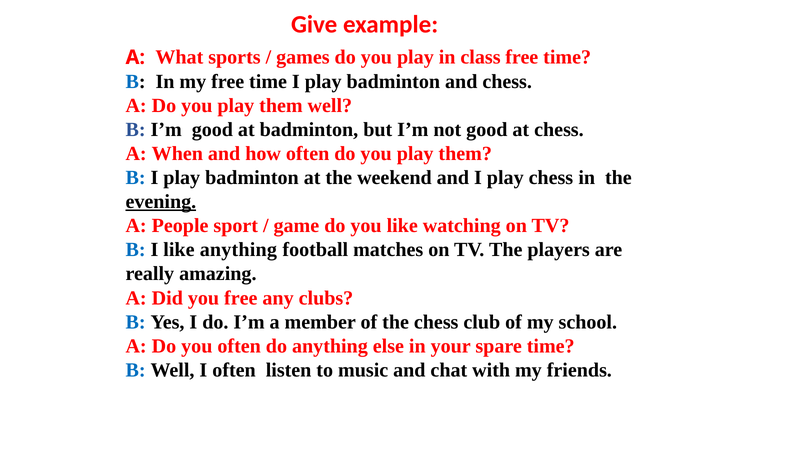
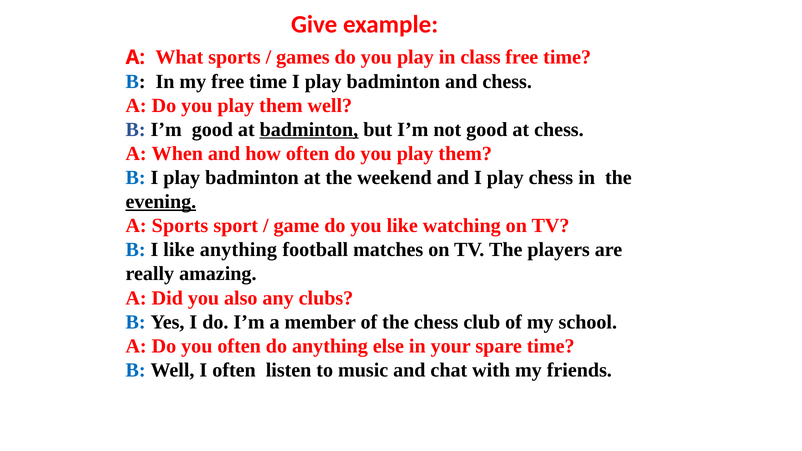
badminton at (309, 130) underline: none -> present
A People: People -> Sports
you free: free -> also
